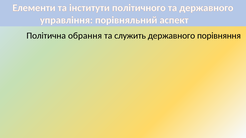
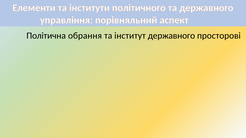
служить: служить -> інститут
порівняння: порівняння -> просторові
